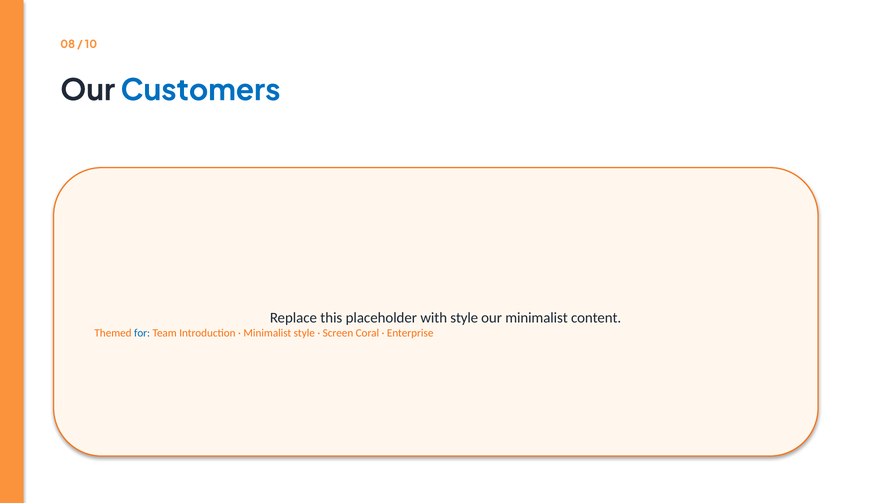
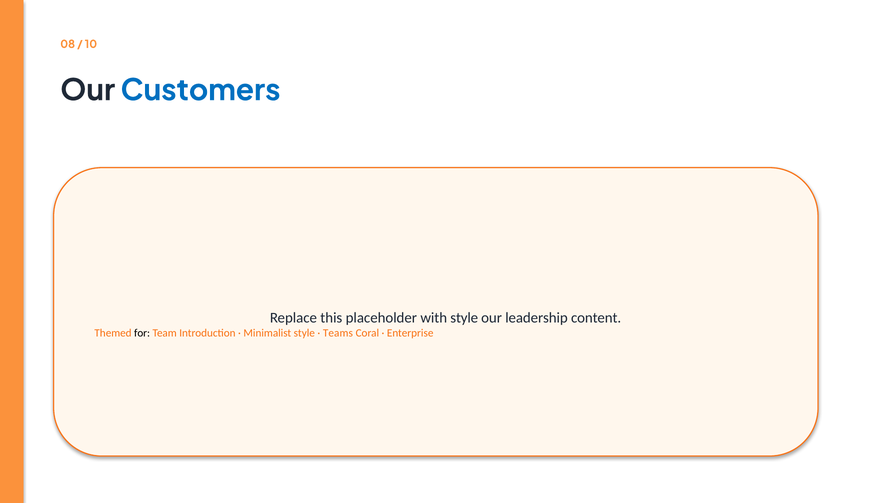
our minimalist: minimalist -> leadership
for colour: blue -> black
Screen: Screen -> Teams
